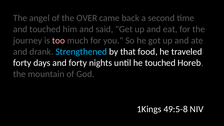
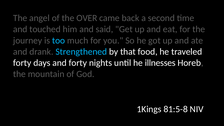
too colour: pink -> light blue
he touched: touched -> illnesses
49:5-8: 49:5-8 -> 81:5-8
